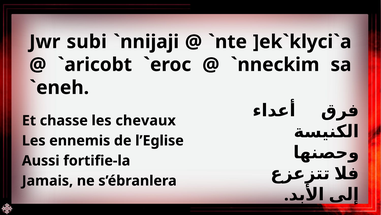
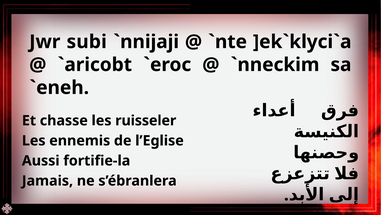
chevaux: chevaux -> ruisseler
